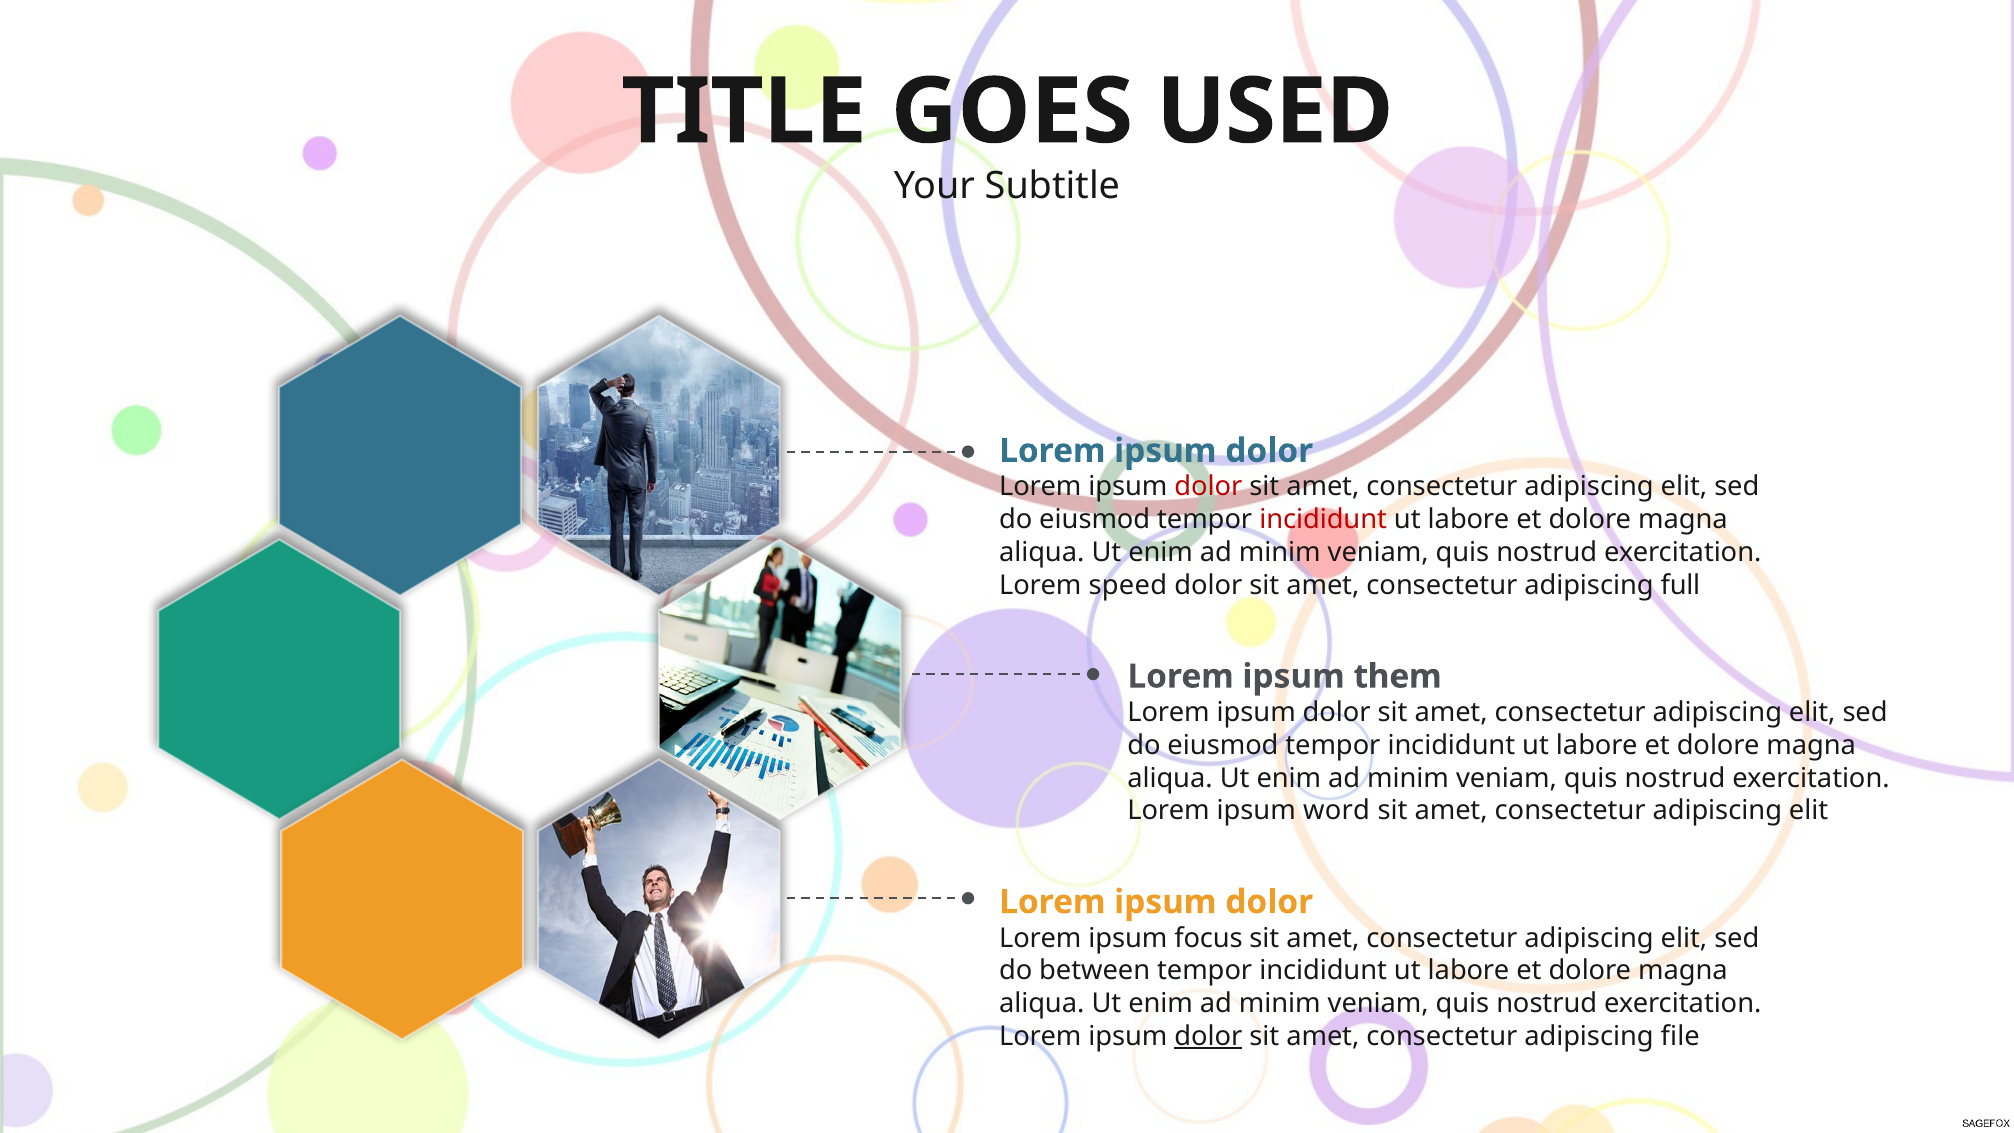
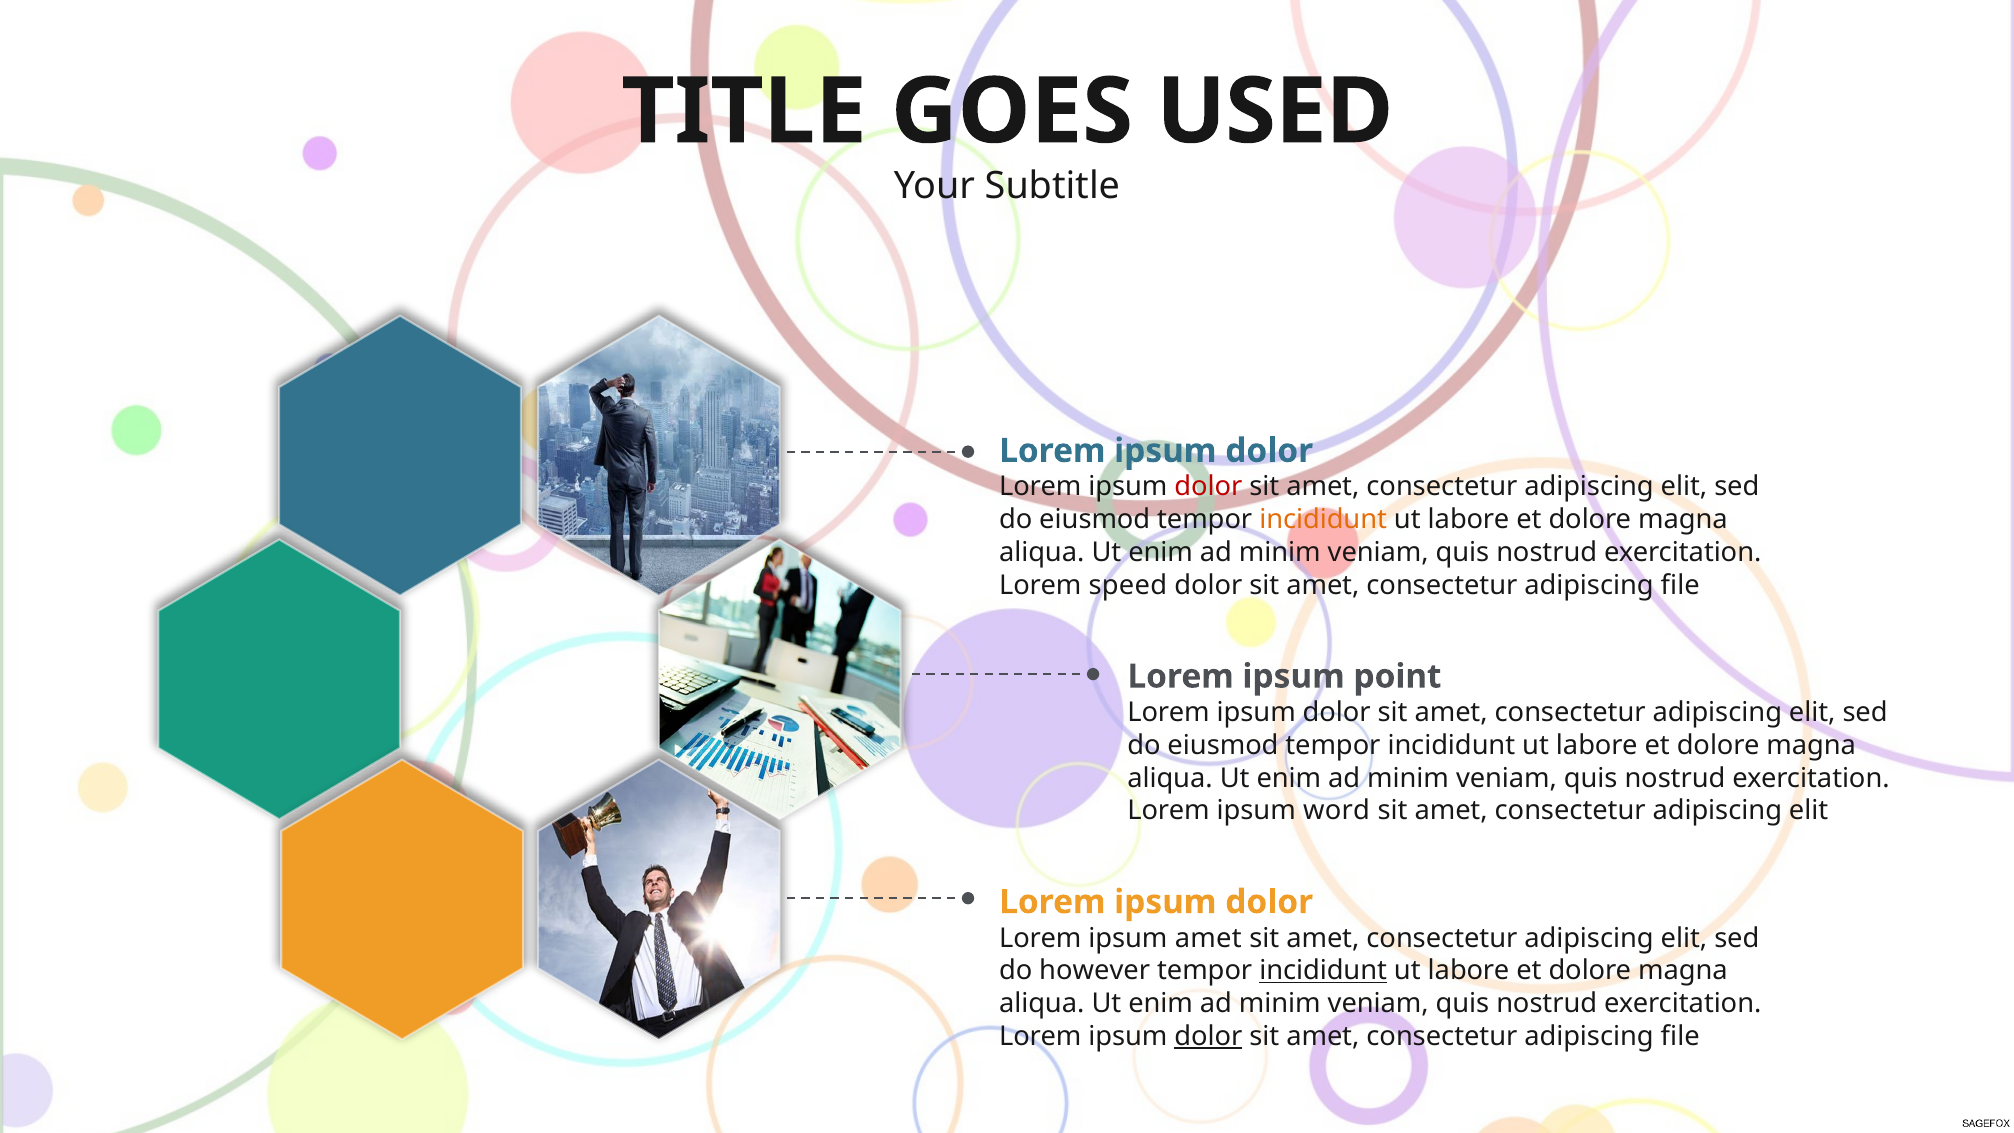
incididunt at (1323, 520) colour: red -> orange
full at (1680, 585): full -> file
them: them -> point
ipsum focus: focus -> amet
between: between -> however
incididunt at (1323, 971) underline: none -> present
